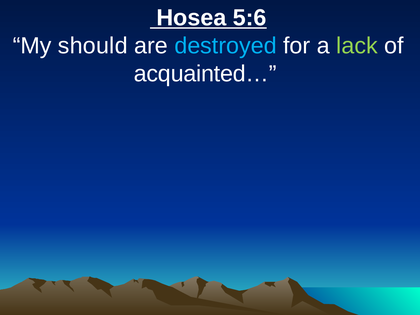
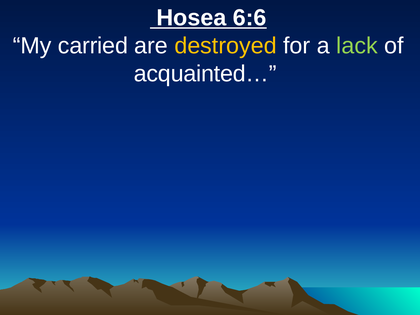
5:6: 5:6 -> 6:6
should: should -> carried
destroyed colour: light blue -> yellow
